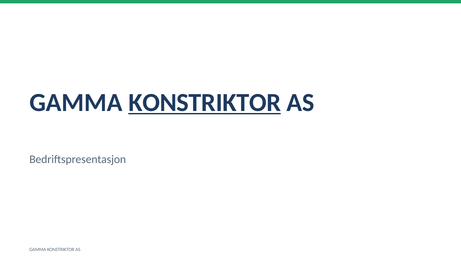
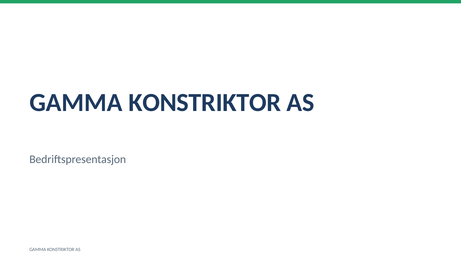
KONSTRIKTOR at (205, 102) underline: present -> none
